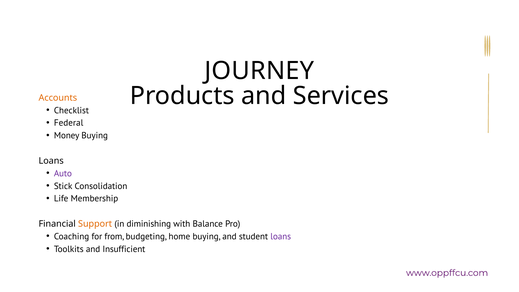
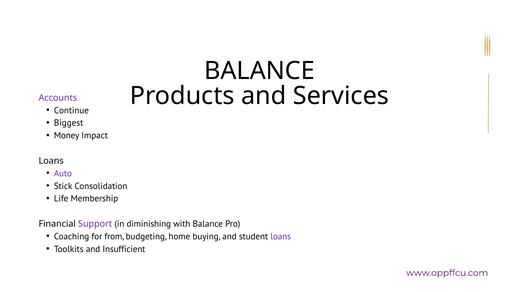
JOURNEY at (259, 71): JOURNEY -> BALANCE
Accounts colour: orange -> purple
Checklist: Checklist -> Continue
Federal: Federal -> Biggest
Money Buying: Buying -> Impact
Support colour: orange -> purple
